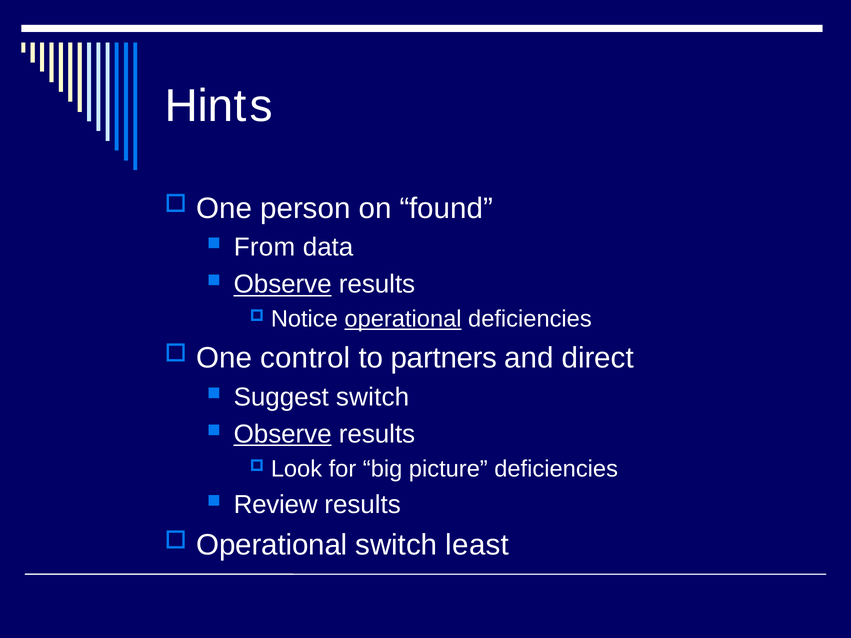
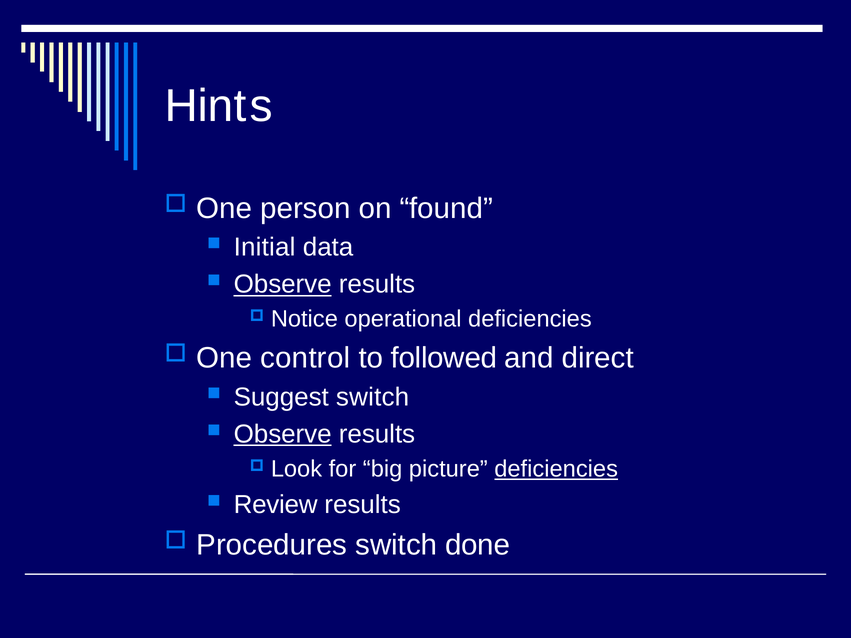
From: From -> Initial
operational at (403, 319) underline: present -> none
partners: partners -> followed
deficiencies at (556, 469) underline: none -> present
Operational at (272, 545): Operational -> Procedures
least: least -> done
